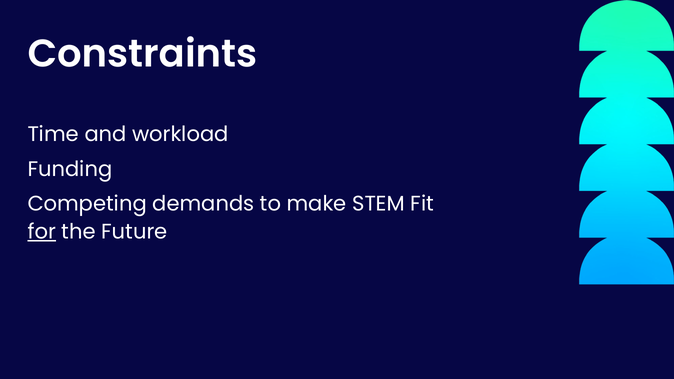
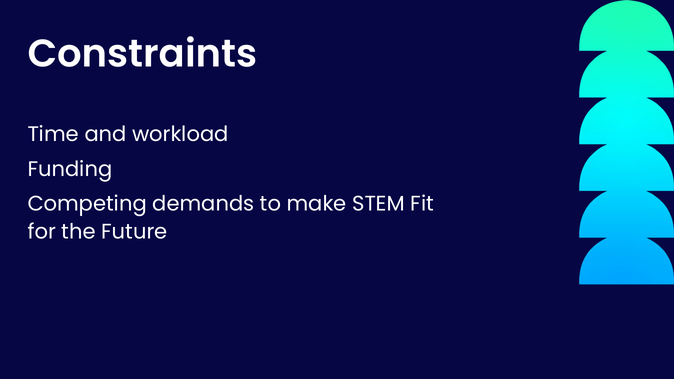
for underline: present -> none
